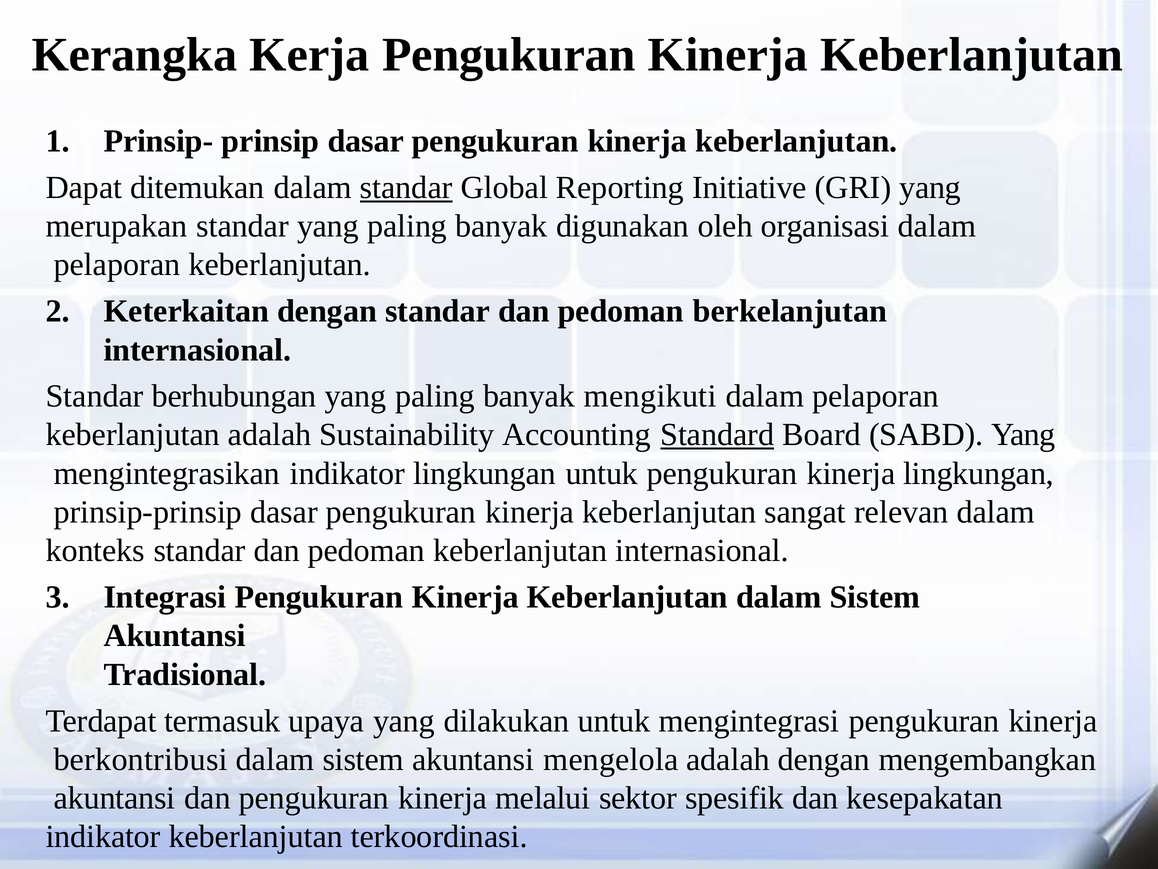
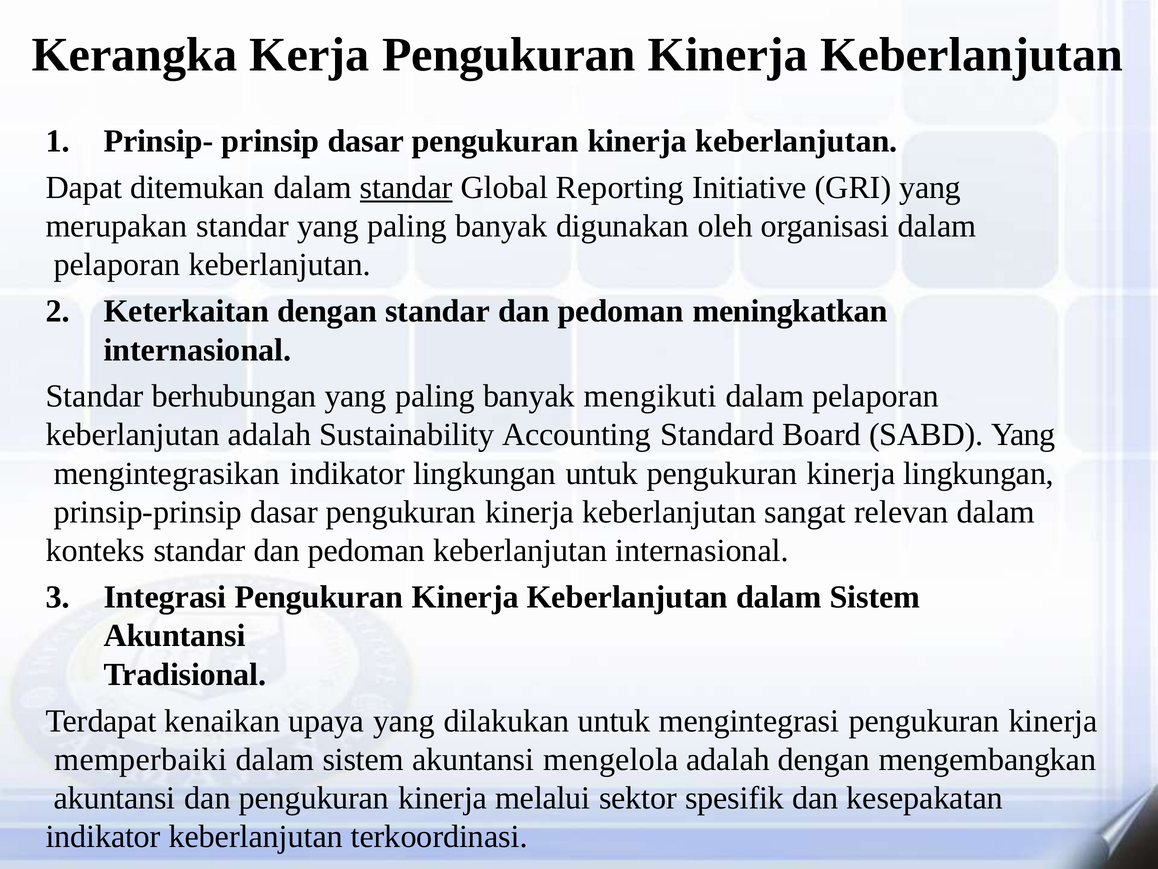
berkelanjutan: berkelanjutan -> meningkatkan
Standard underline: present -> none
termasuk: termasuk -> kenaikan
berkontribusi: berkontribusi -> memperbaiki
